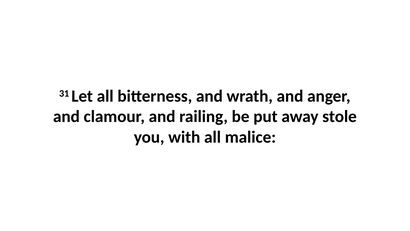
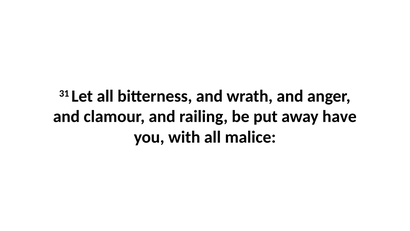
stole: stole -> have
